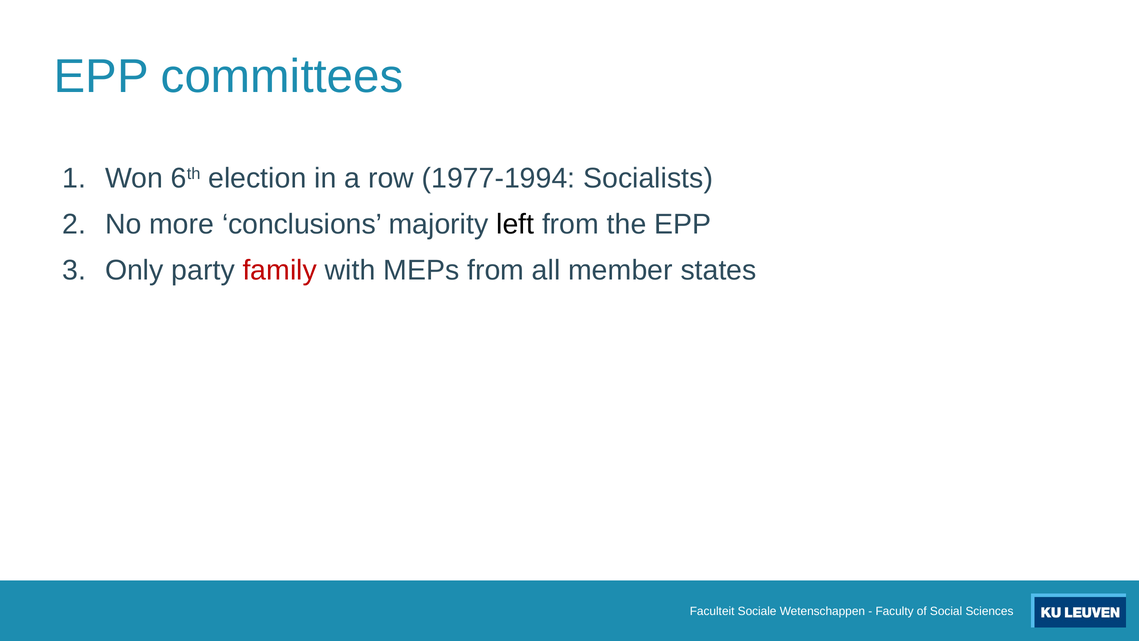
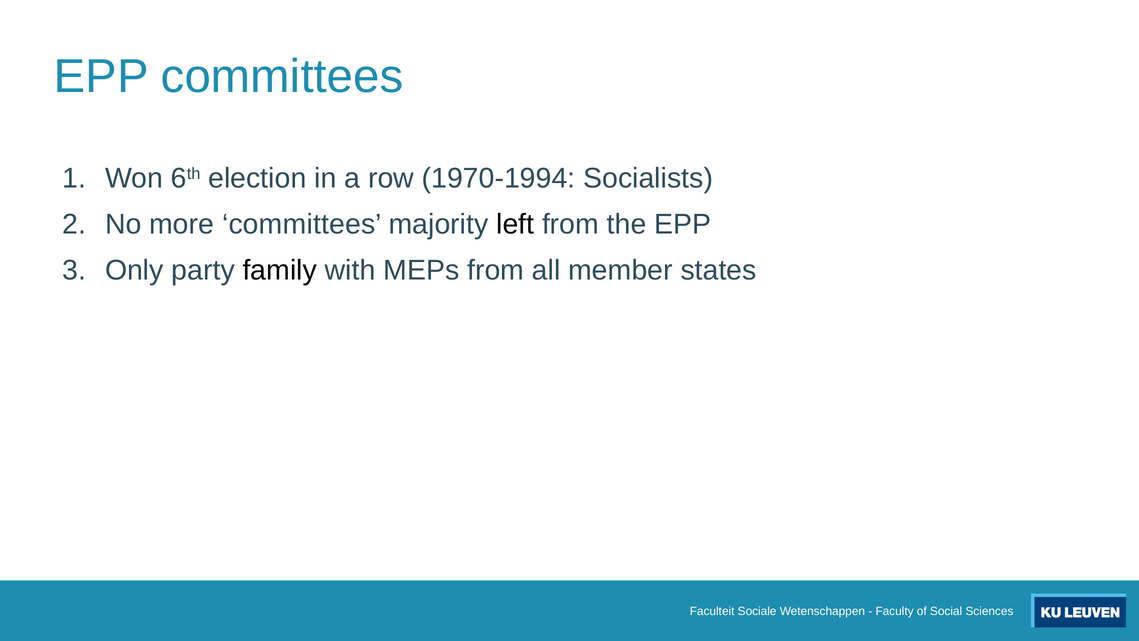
1977-1994: 1977-1994 -> 1970-1994
more conclusions: conclusions -> committees
family colour: red -> black
